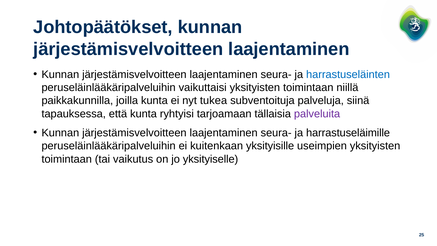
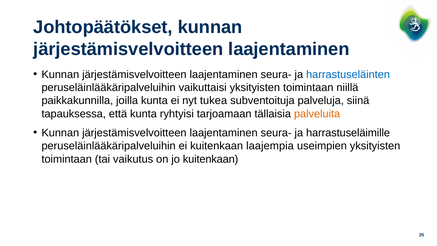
palveluita colour: purple -> orange
yksityisille: yksityisille -> laajempia
jo yksityiselle: yksityiselle -> kuitenkaan
